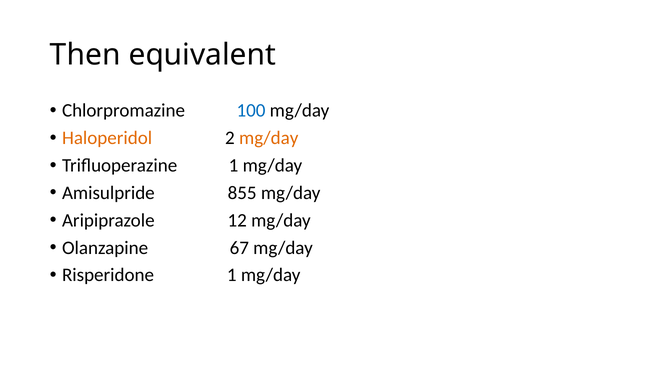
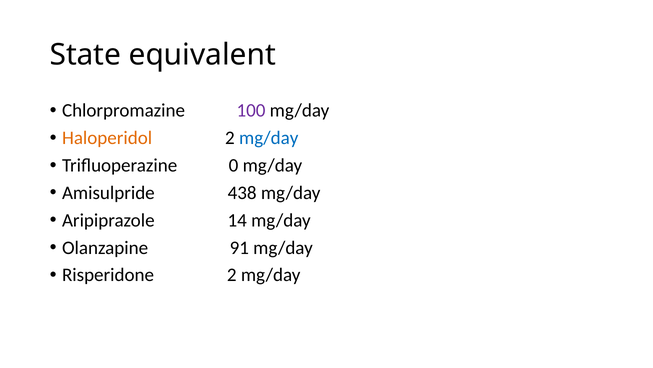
Then: Then -> State
100 colour: blue -> purple
mg/day at (269, 138) colour: orange -> blue
Trifluoperazine 1: 1 -> 0
855: 855 -> 438
12: 12 -> 14
67: 67 -> 91
Risperidone 1: 1 -> 2
